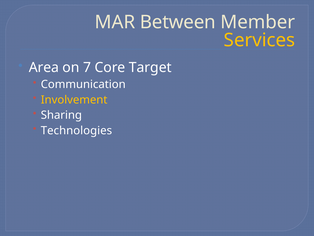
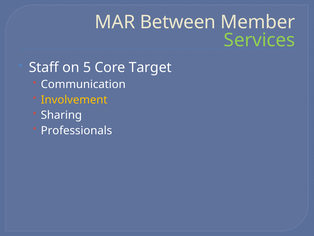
Services colour: yellow -> light green
Area: Area -> Staff
7: 7 -> 5
Technologies: Technologies -> Professionals
